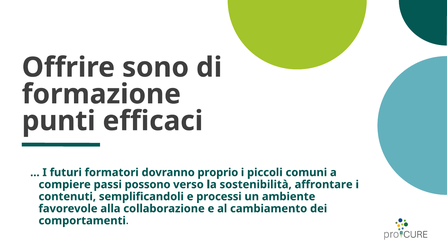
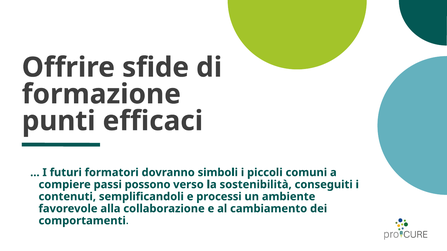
sono: sono -> sfide
proprio: proprio -> simboli
affrontare: affrontare -> conseguiti
